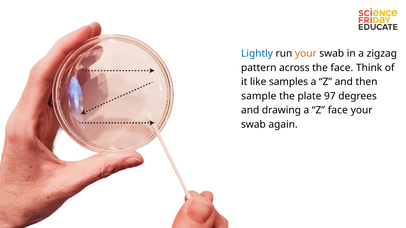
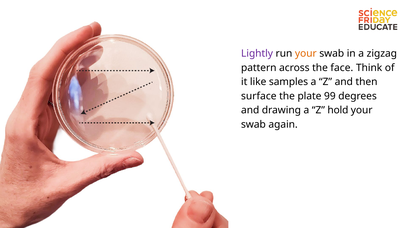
Lightly colour: blue -> purple
sample: sample -> surface
97: 97 -> 99
Z face: face -> hold
